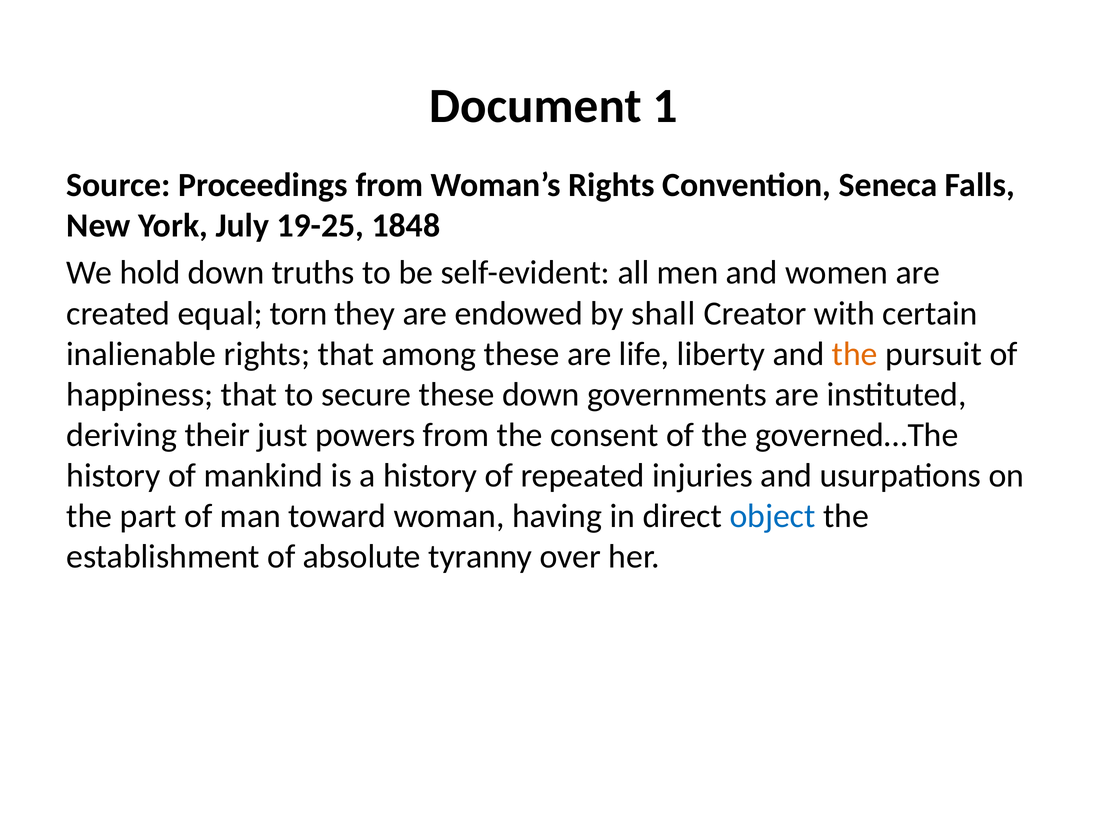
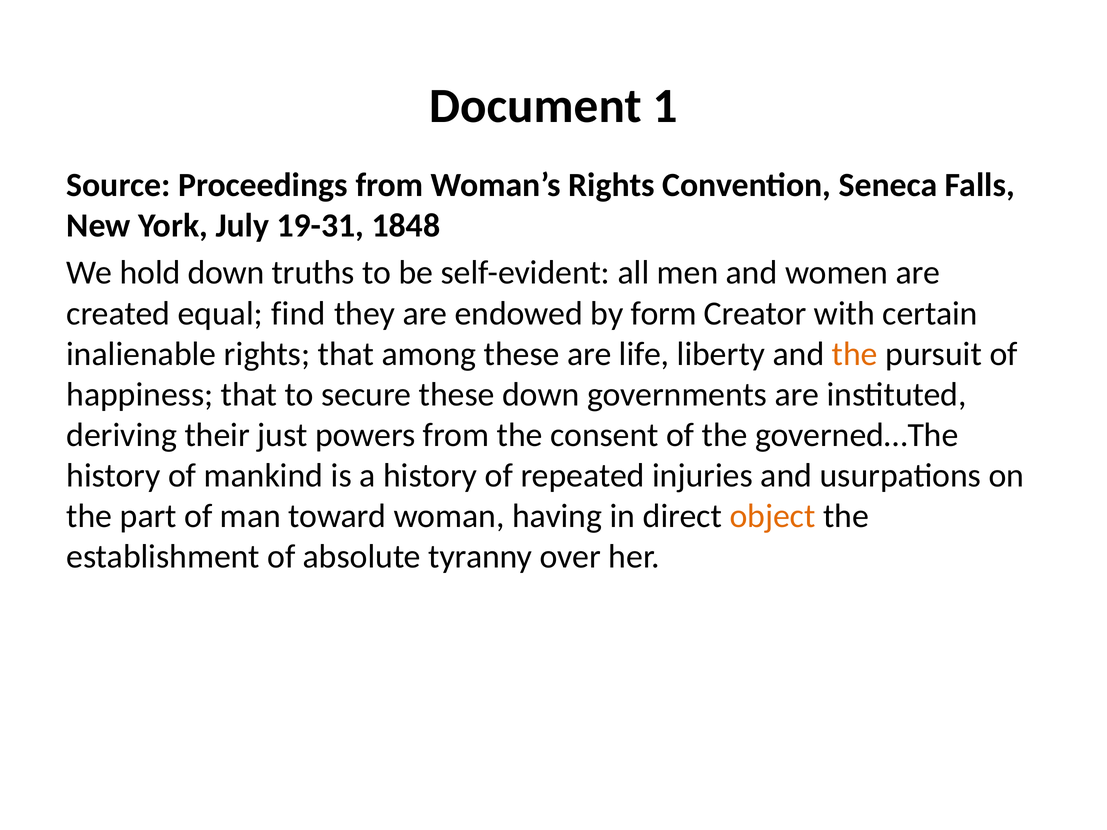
19-25: 19-25 -> 19-31
torn: torn -> find
shall: shall -> form
object colour: blue -> orange
